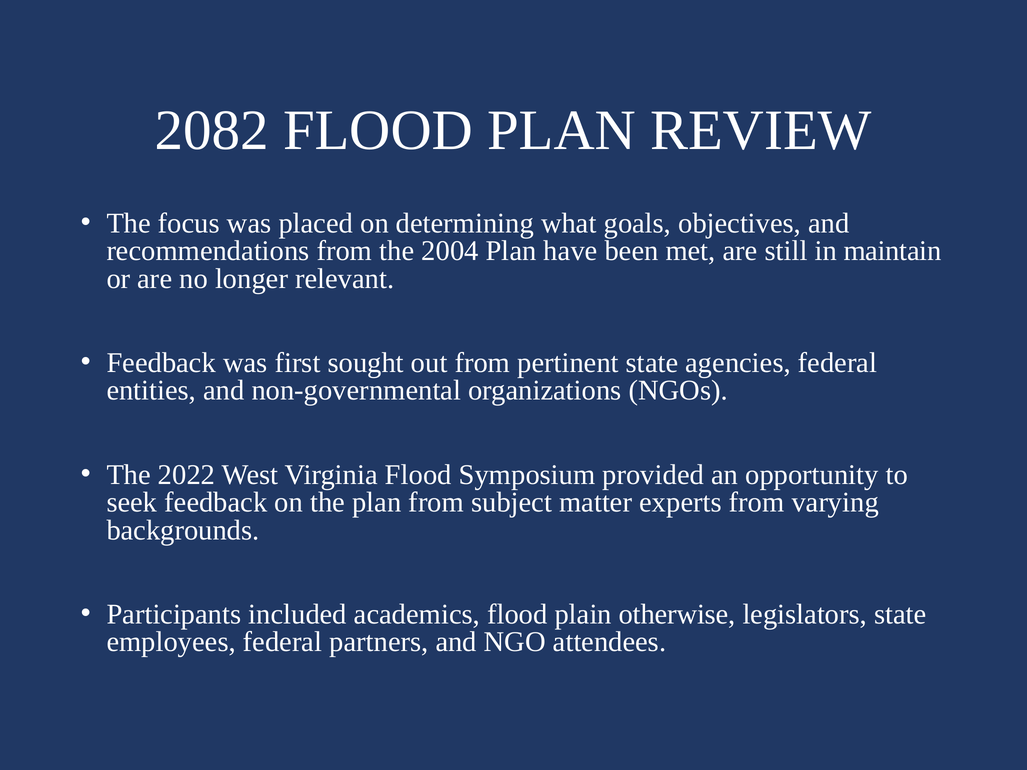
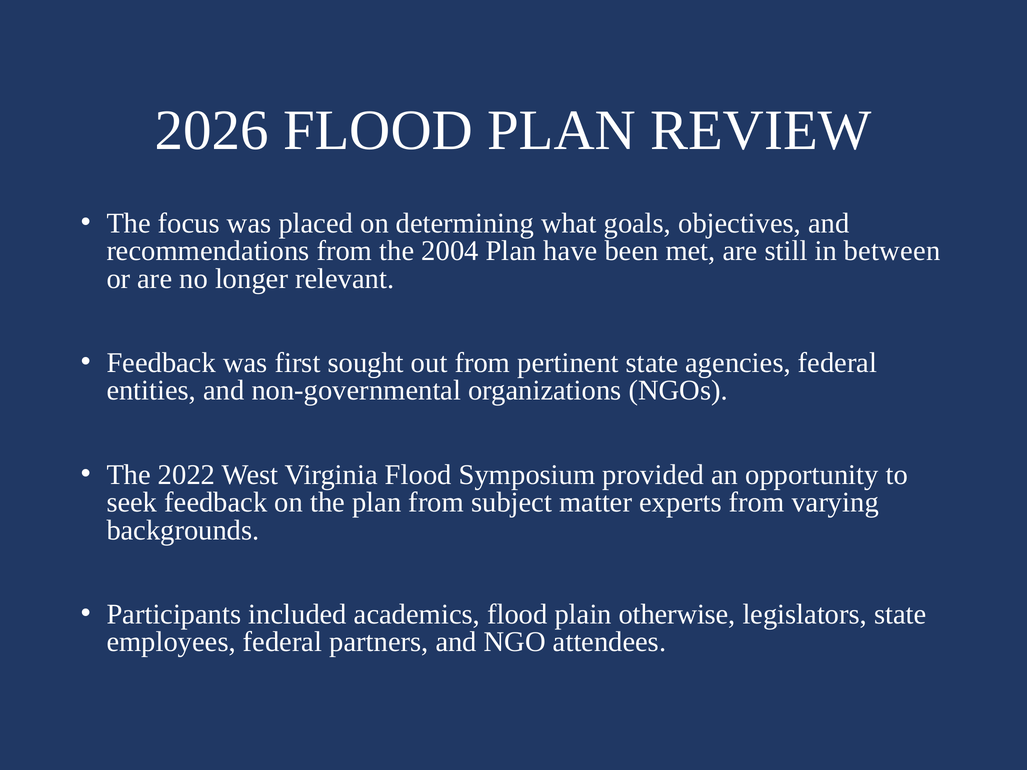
2082: 2082 -> 2026
maintain: maintain -> between
